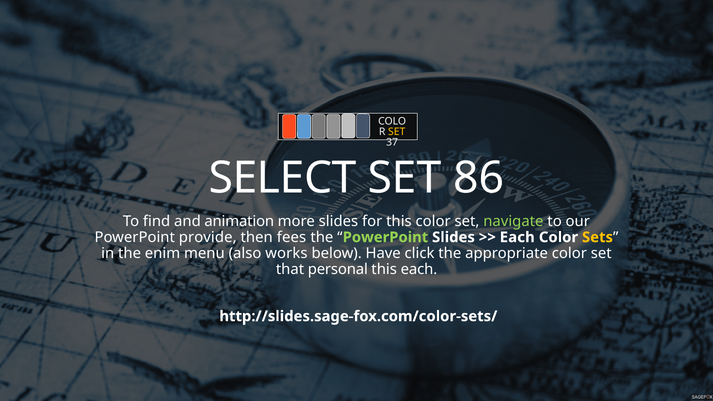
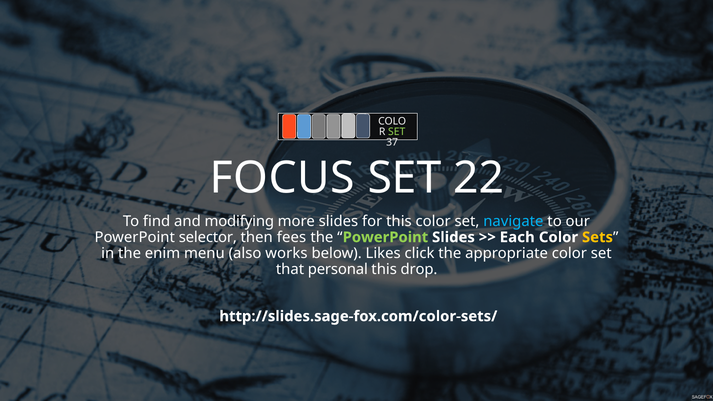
SET at (397, 132) colour: yellow -> light green
SELECT: SELECT -> FOCUS
86: 86 -> 22
animation: animation -> modifying
navigate colour: light green -> light blue
provide: provide -> selector
Have: Have -> Likes
this each: each -> drop
